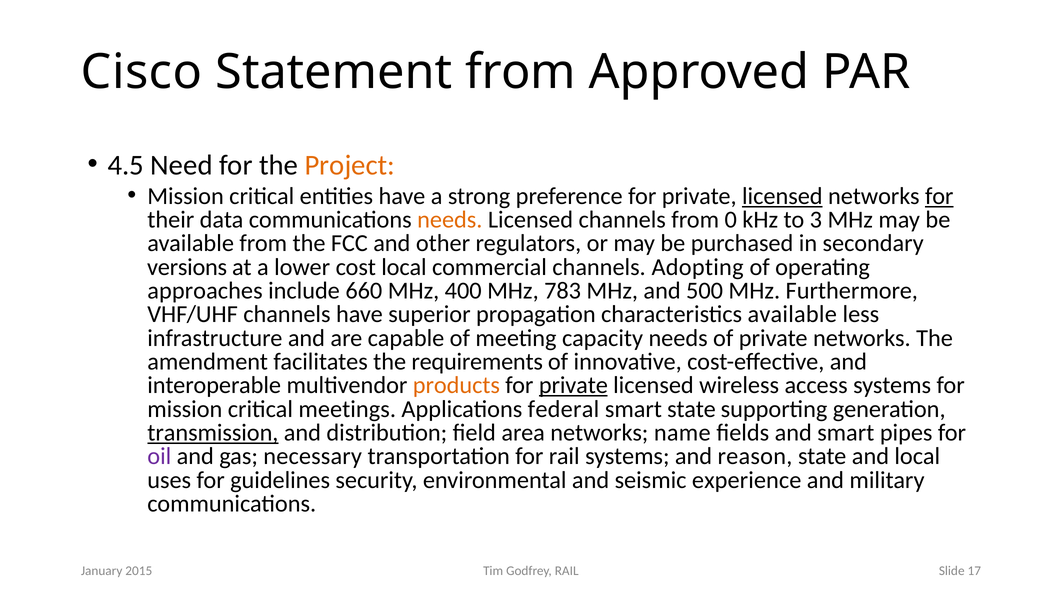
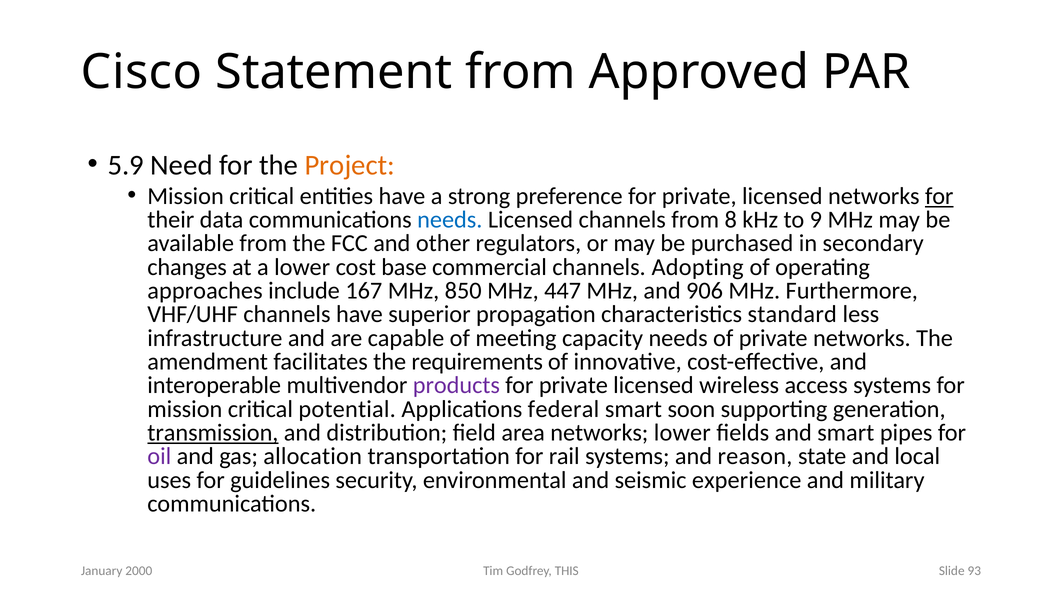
4.5: 4.5 -> 5.9
licensed at (782, 196) underline: present -> none
needs at (450, 220) colour: orange -> blue
0: 0 -> 8
3: 3 -> 9
versions: versions -> changes
cost local: local -> base
660: 660 -> 167
400: 400 -> 850
783: 783 -> 447
500: 500 -> 906
characteristics available: available -> standard
products colour: orange -> purple
private at (573, 385) underline: present -> none
meetings: meetings -> potential
smart state: state -> soon
networks name: name -> lower
necessary: necessary -> allocation
2015: 2015 -> 2000
Godfrey RAIL: RAIL -> THIS
17: 17 -> 93
